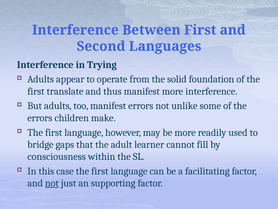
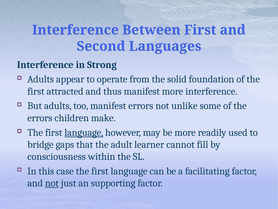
Trying: Trying -> Strong
translate: translate -> attracted
language at (84, 132) underline: none -> present
